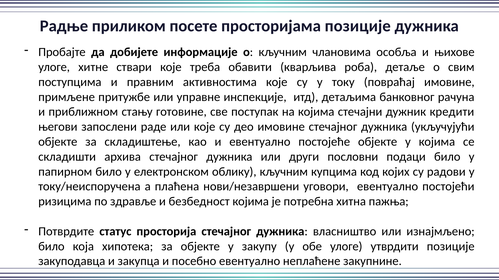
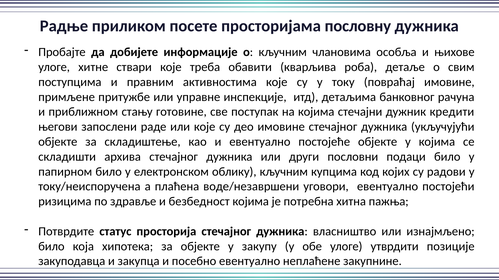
просторијама позиције: позиције -> пословну
нови/незавршени: нови/незавршени -> воде/незавршени
